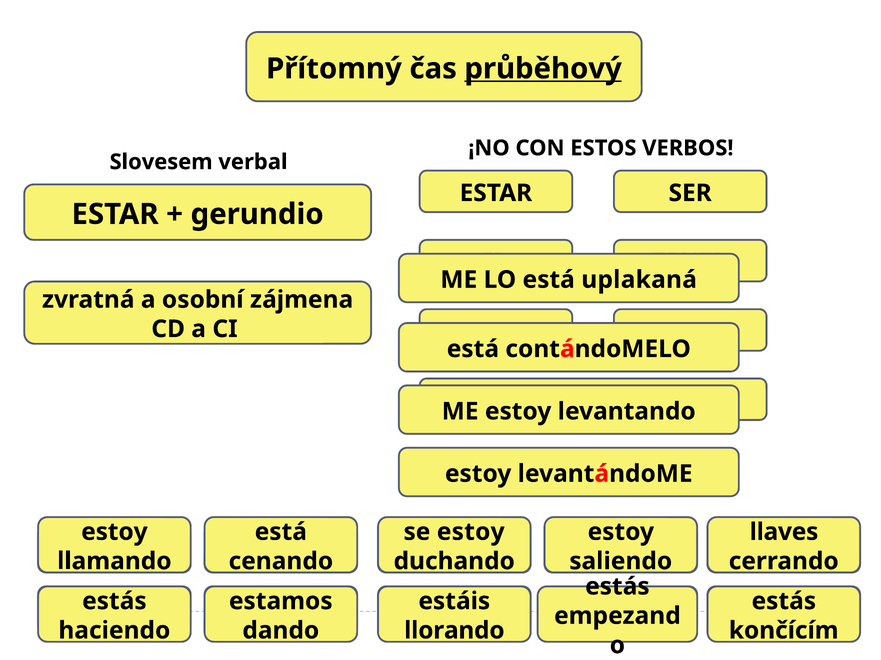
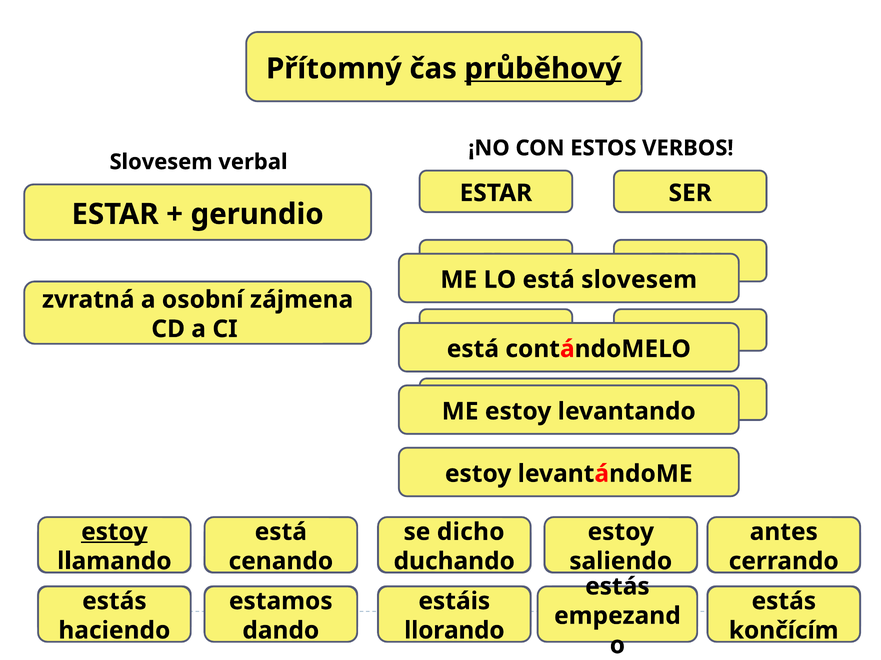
está uplakaná: uplakaná -> slovesem
estoy at (114, 532) underline: none -> present
se estoy: estoy -> dicho
llaves: llaves -> antes
